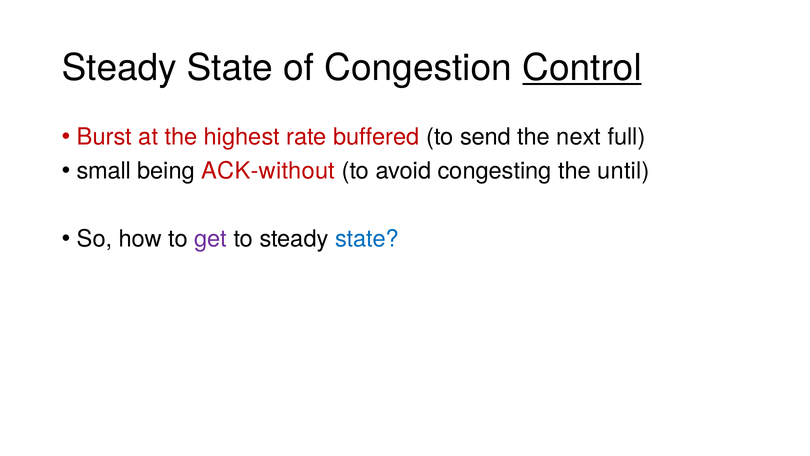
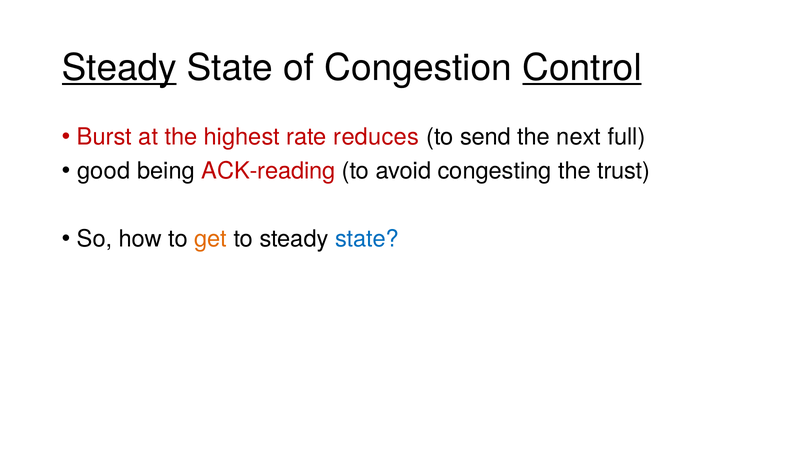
Steady at (119, 68) underline: none -> present
buffered: buffered -> reduces
small: small -> good
ACK-without: ACK-without -> ACK-reading
until: until -> trust
get colour: purple -> orange
